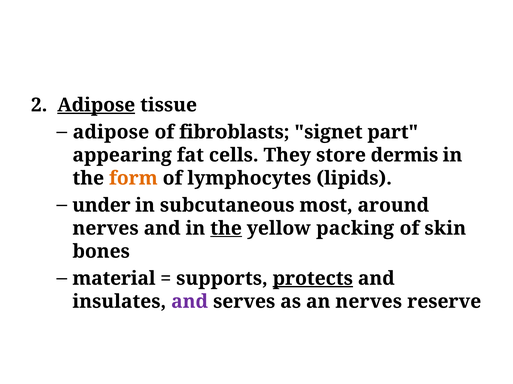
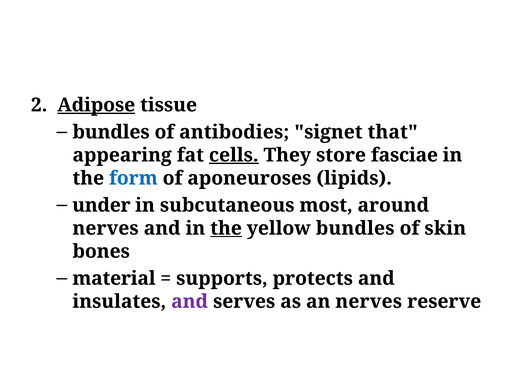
adipose at (111, 132): adipose -> bundles
fibroblasts: fibroblasts -> antibodies
part: part -> that
cells underline: none -> present
dermis: dermis -> fasciae
form colour: orange -> blue
lymphocytes: lymphocytes -> aponeuroses
yellow packing: packing -> bundles
protects underline: present -> none
